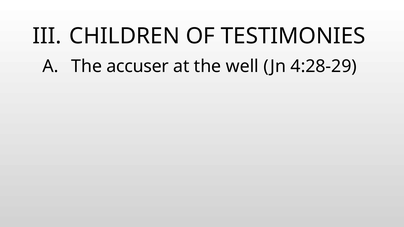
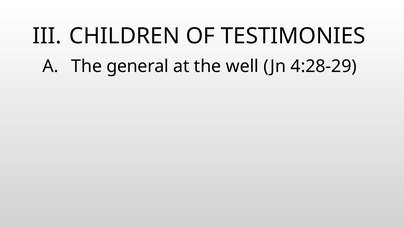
accuser: accuser -> general
